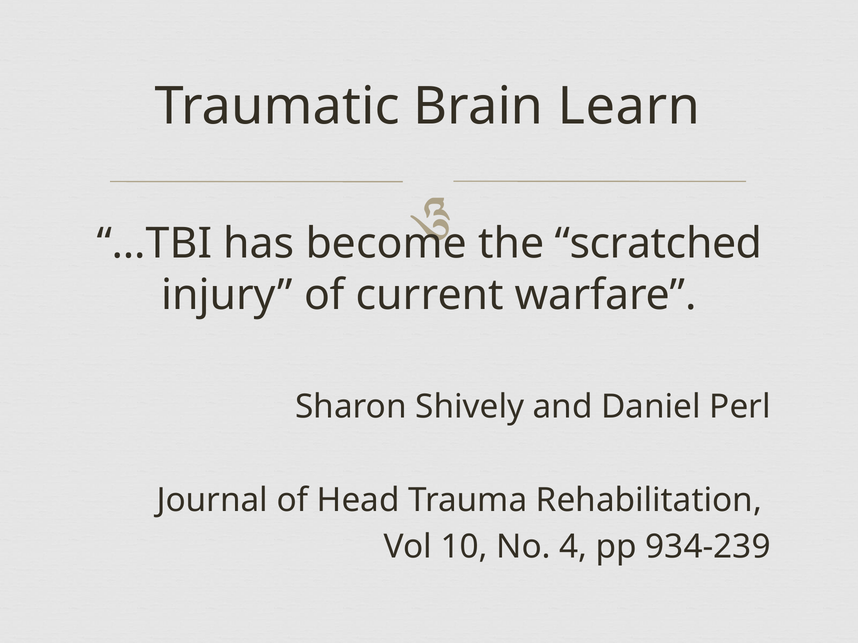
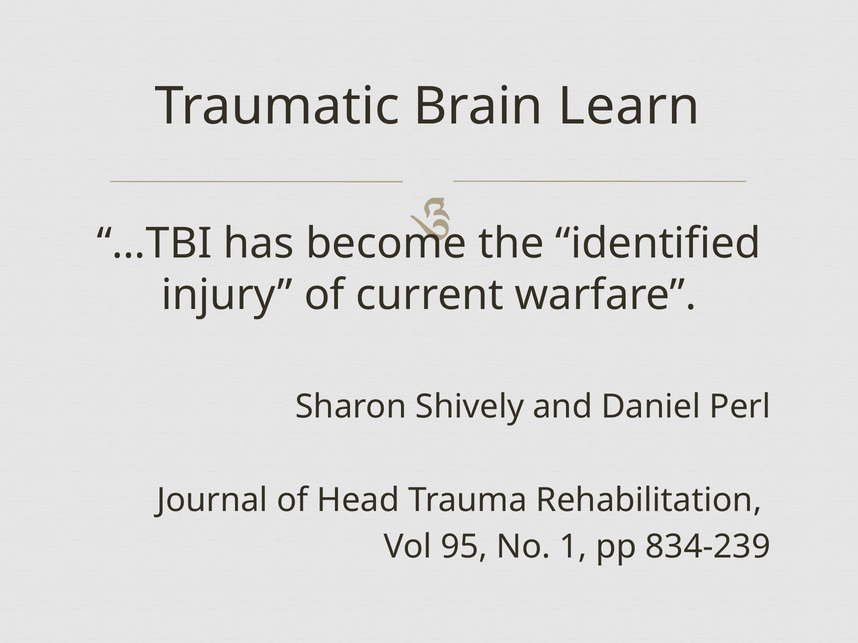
scratched: scratched -> identified
10: 10 -> 95
4: 4 -> 1
934-239: 934-239 -> 834-239
